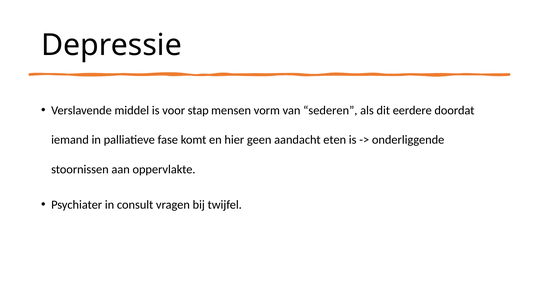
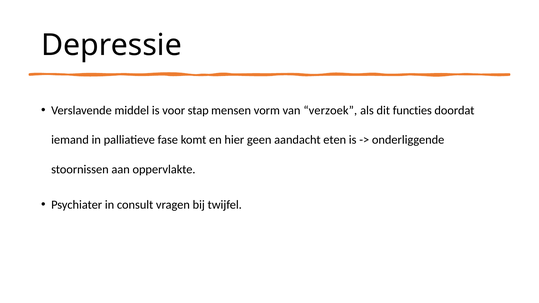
sederen: sederen -> verzoek
eerdere: eerdere -> functies
